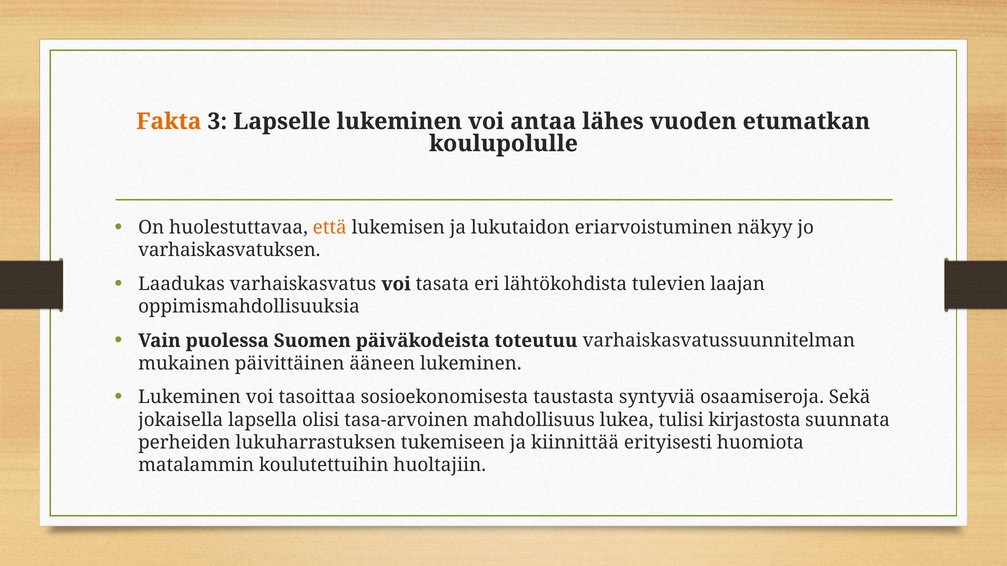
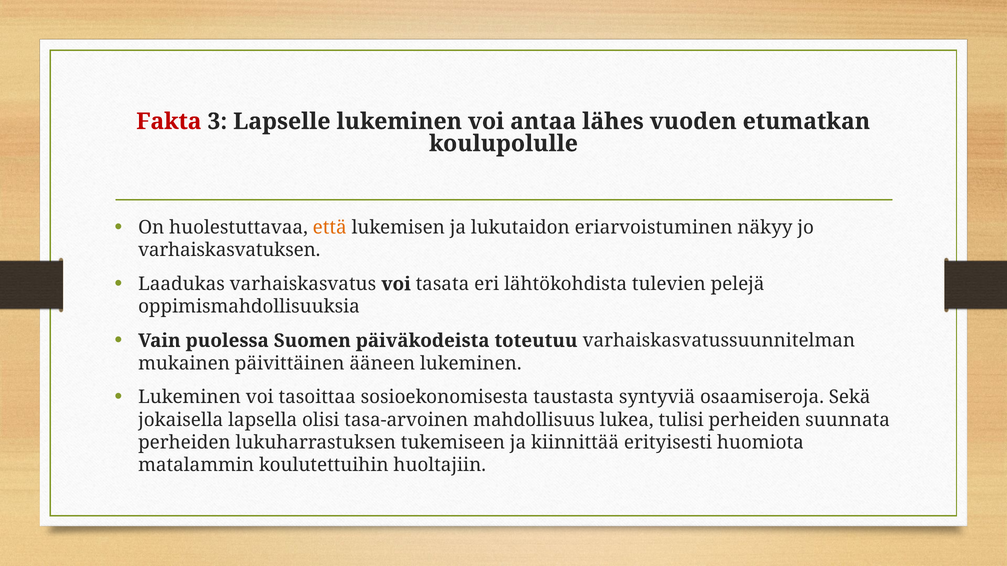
Fakta colour: orange -> red
laajan: laajan -> pelejä
tulisi kirjastosta: kirjastosta -> perheiden
